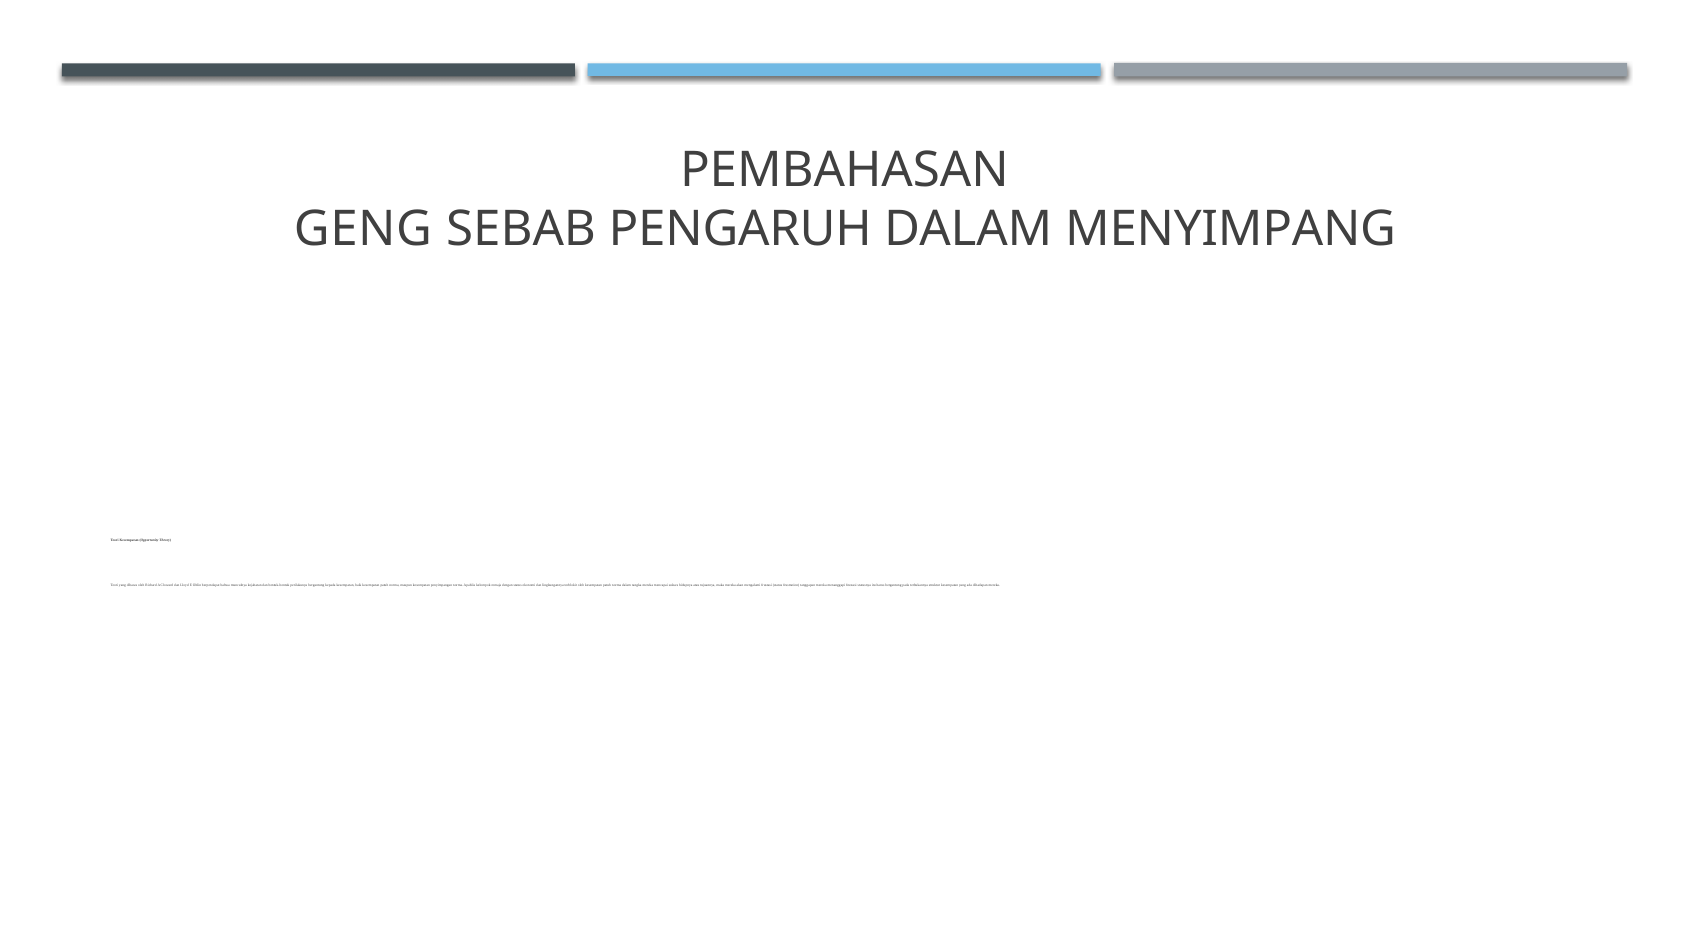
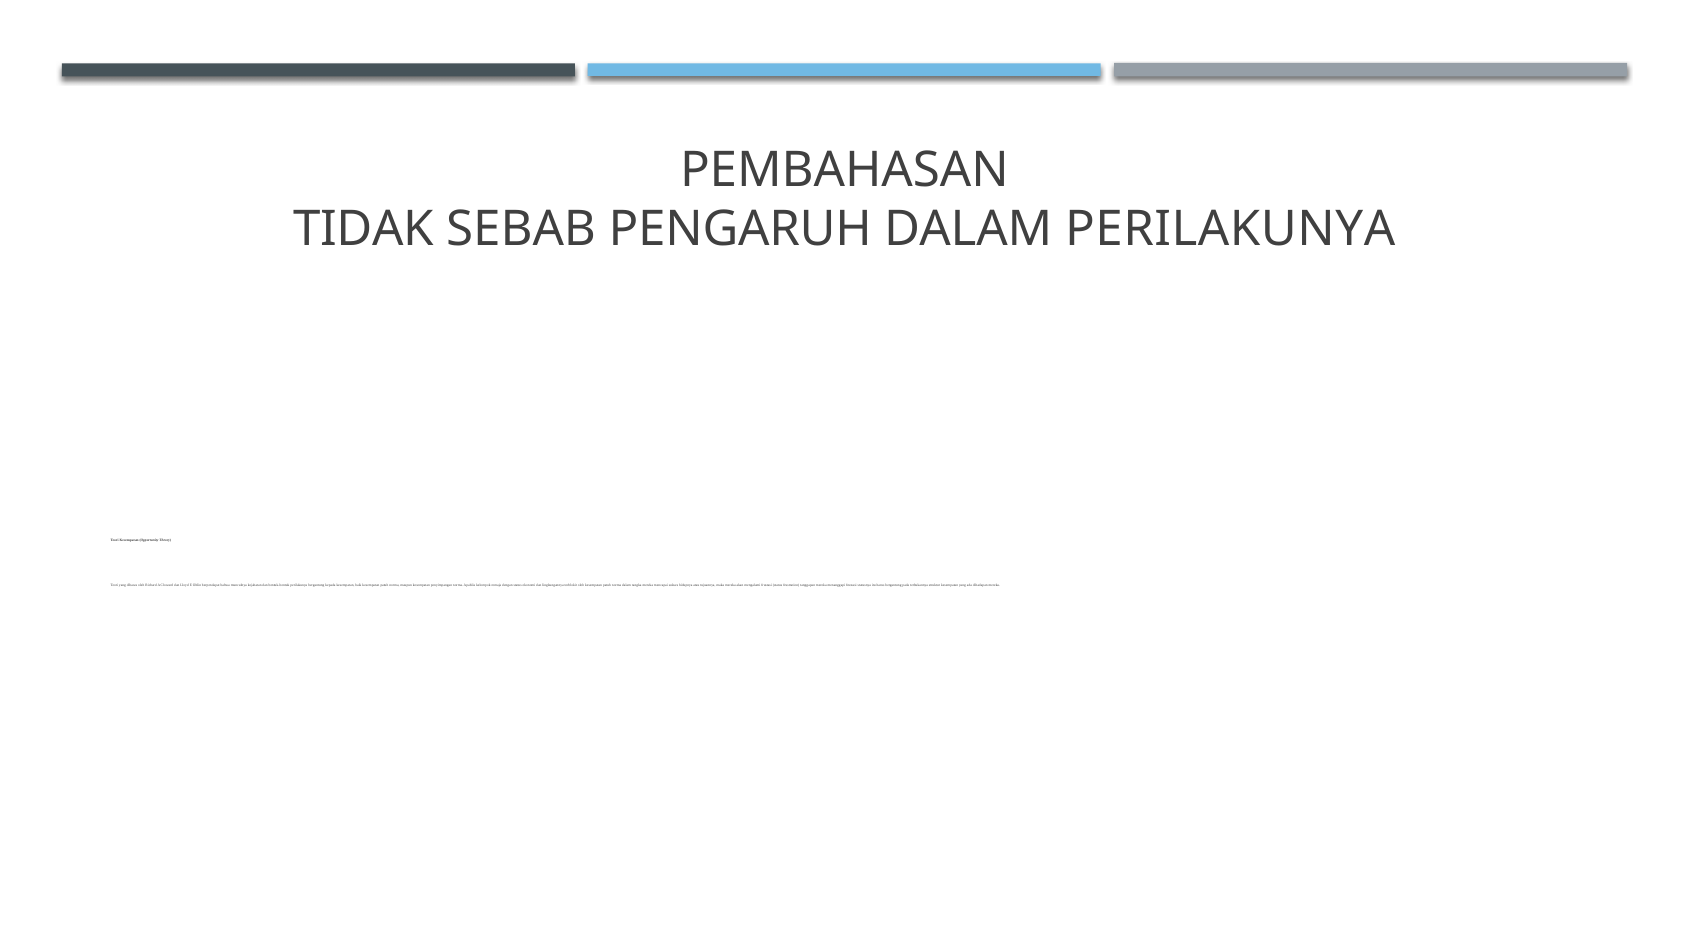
GENG: GENG -> TIDAK
DALAM MENYIMPANG: MENYIMPANG -> PERILAKUNYA
